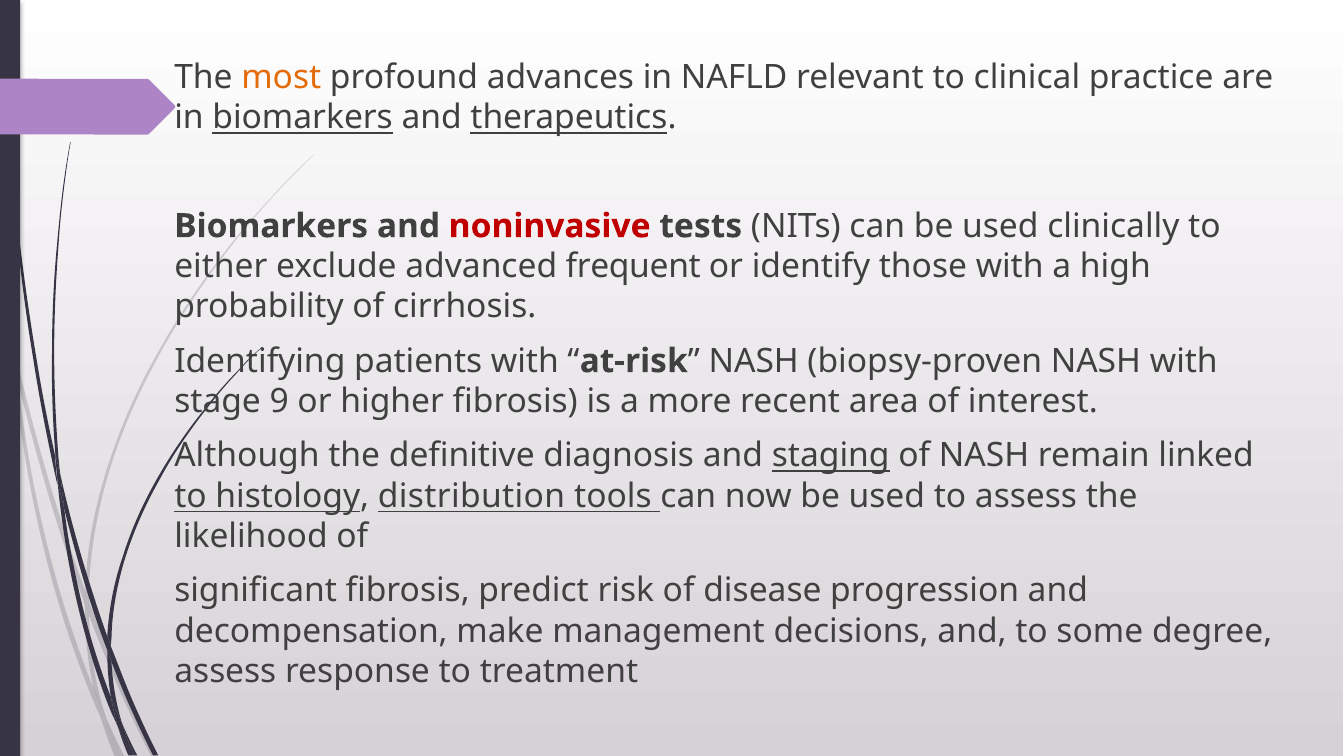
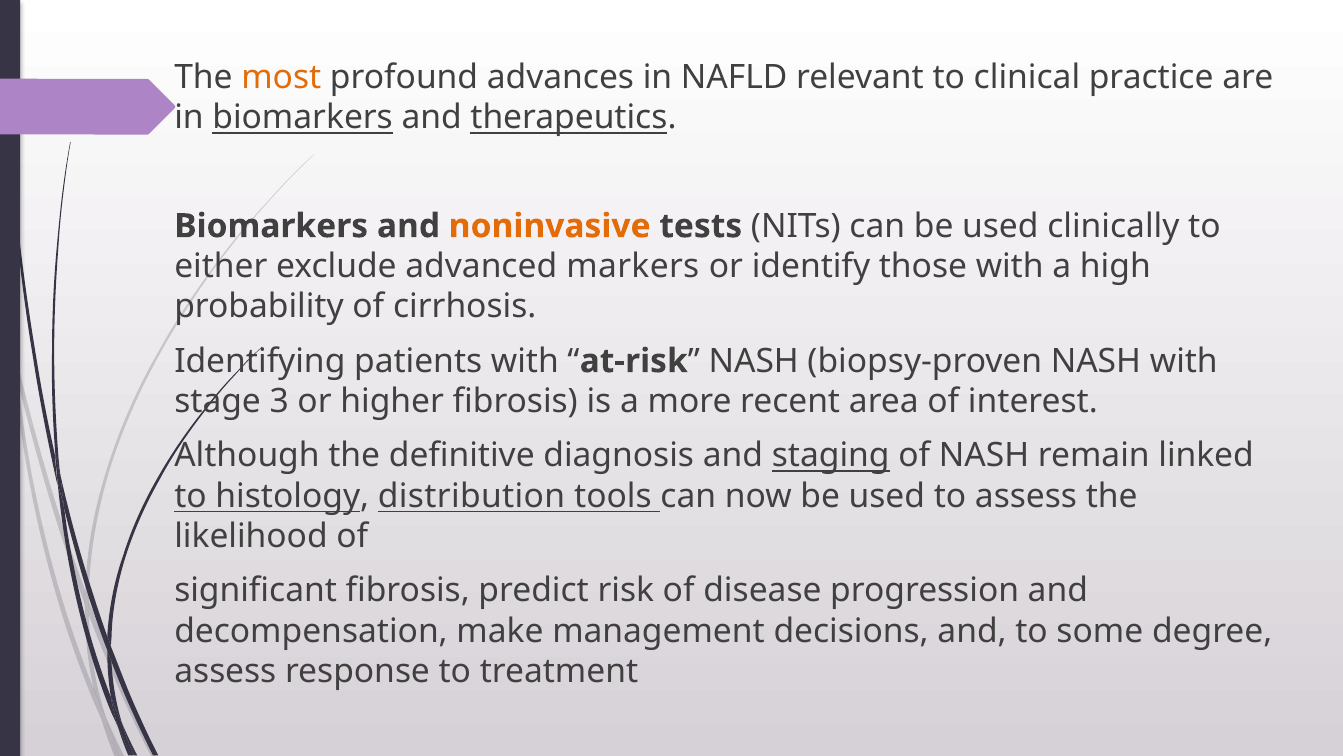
noninvasive colour: red -> orange
frequent: frequent -> markers
9: 9 -> 3
